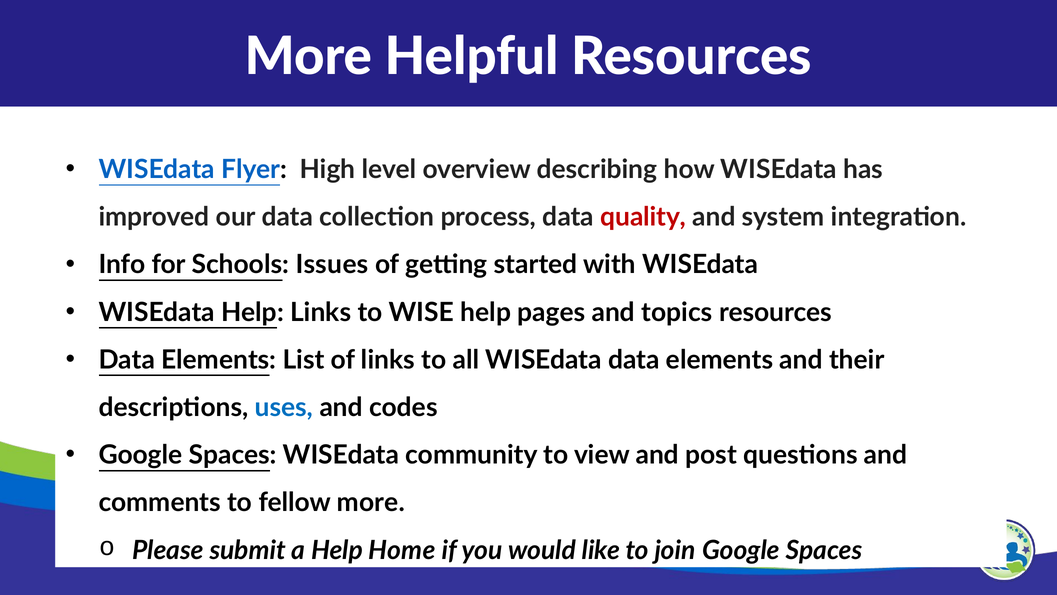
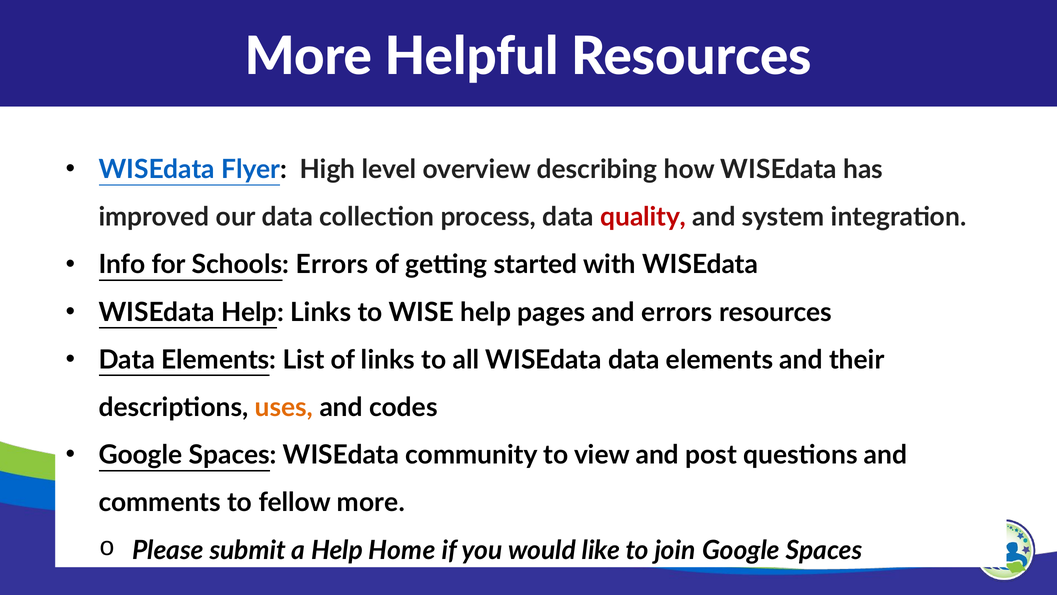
Schools Issues: Issues -> Errors
and topics: topics -> errors
uses colour: blue -> orange
